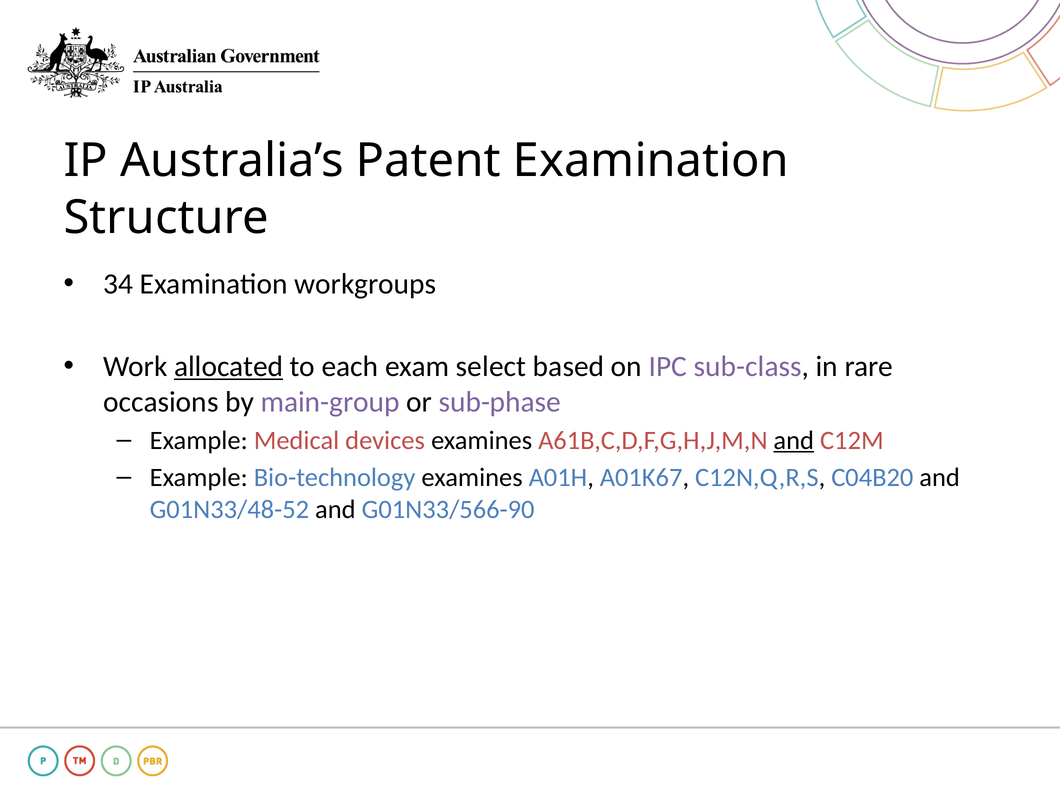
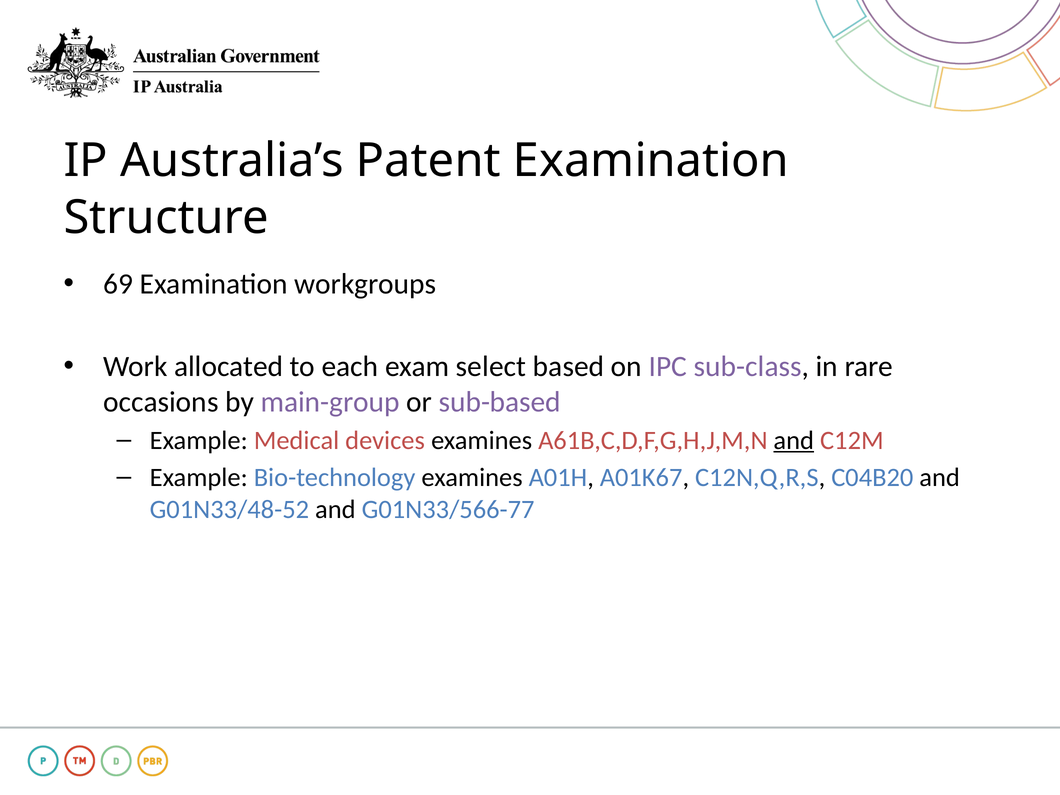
34: 34 -> 69
allocated underline: present -> none
sub-phase: sub-phase -> sub-based
G01N33/566-90: G01N33/566-90 -> G01N33/566-77
